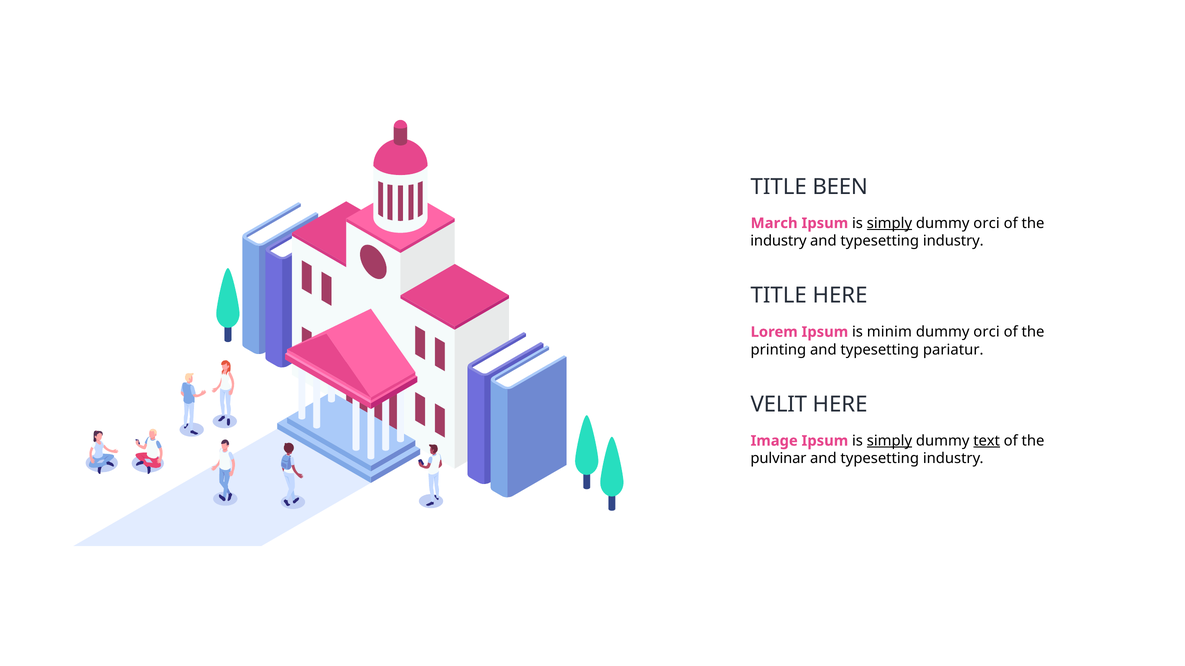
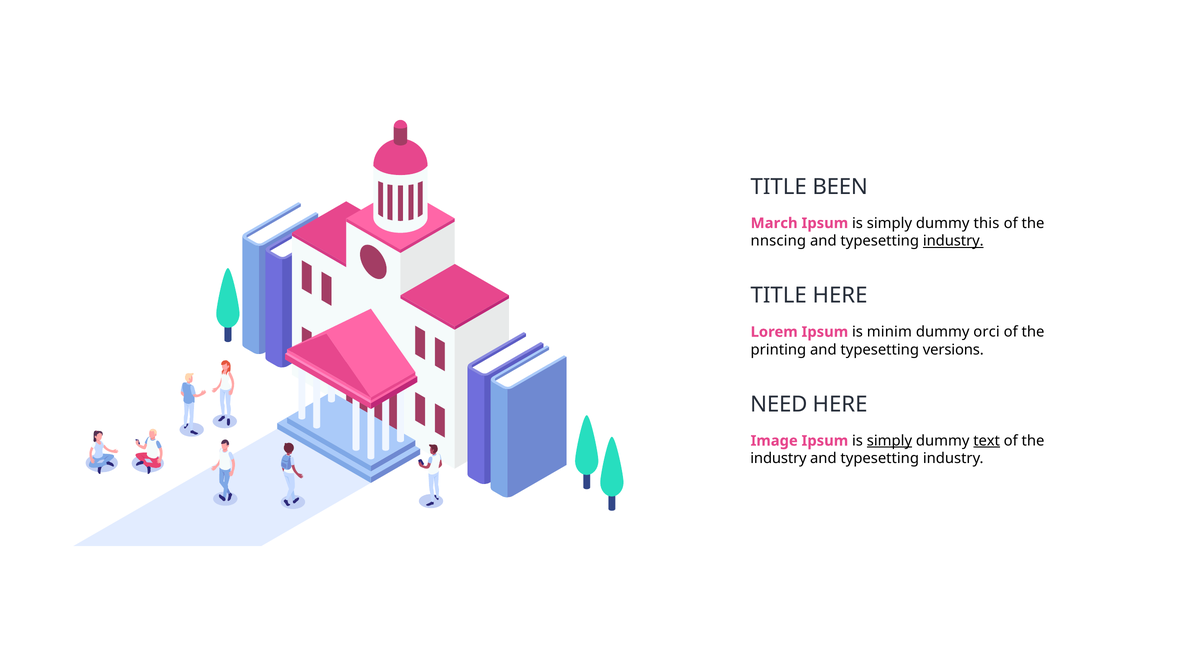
simply at (889, 223) underline: present -> none
orci at (987, 223): orci -> this
industry at (778, 241): industry -> nnscing
industry at (953, 241) underline: none -> present
pariatur: pariatur -> versions
VELIT: VELIT -> NEED
pulvinar at (778, 459): pulvinar -> industry
